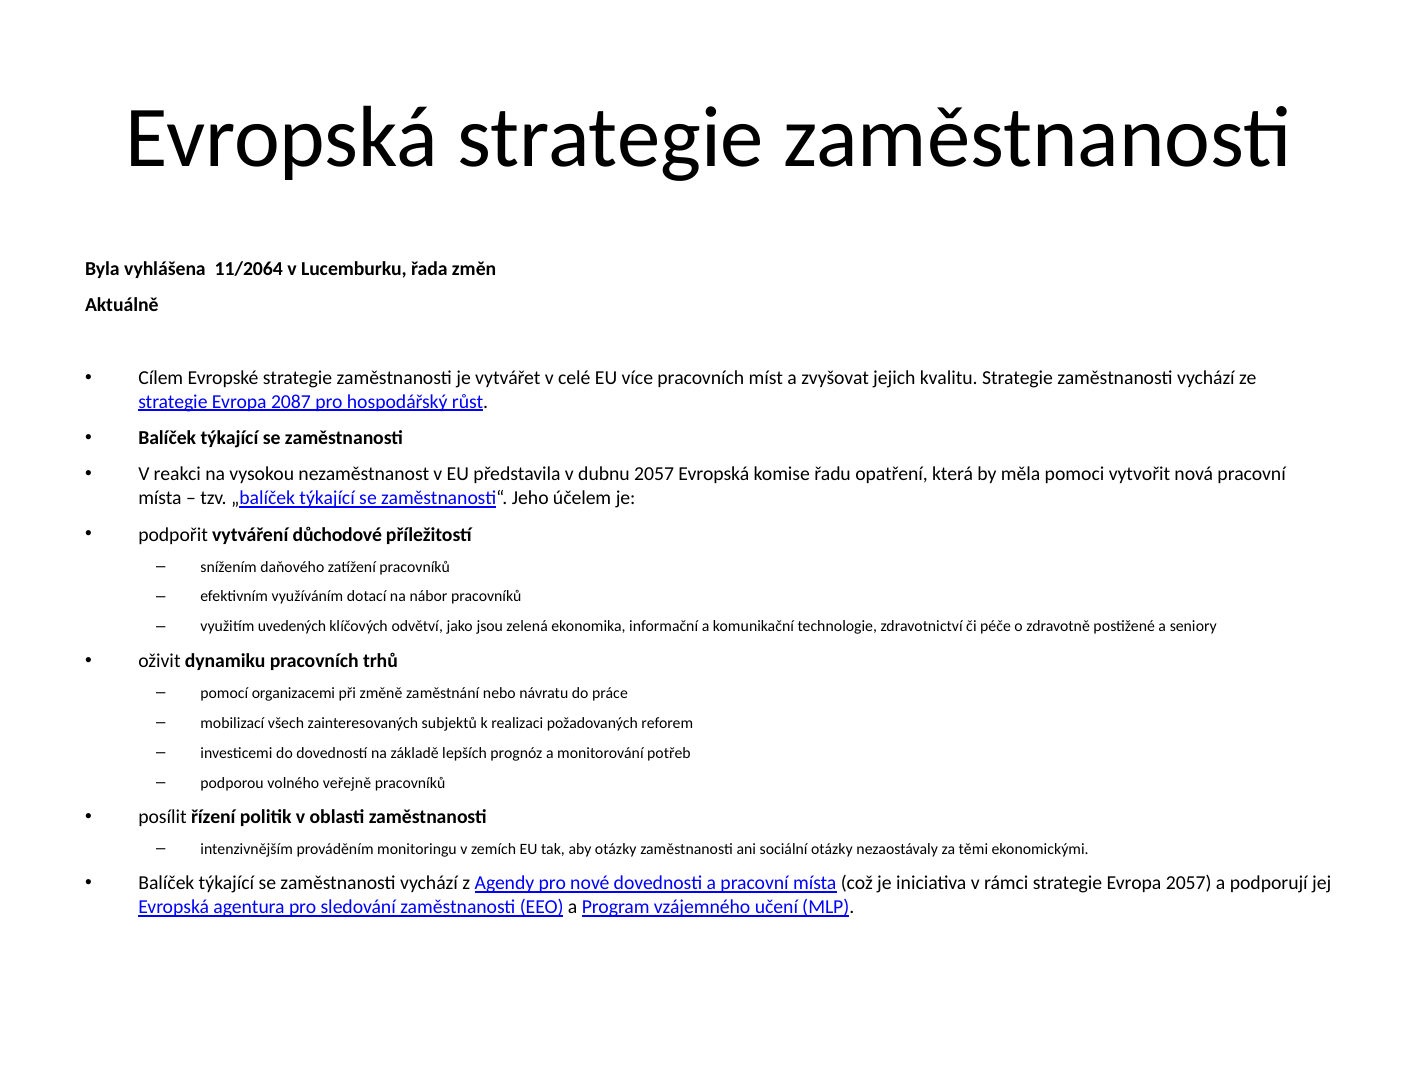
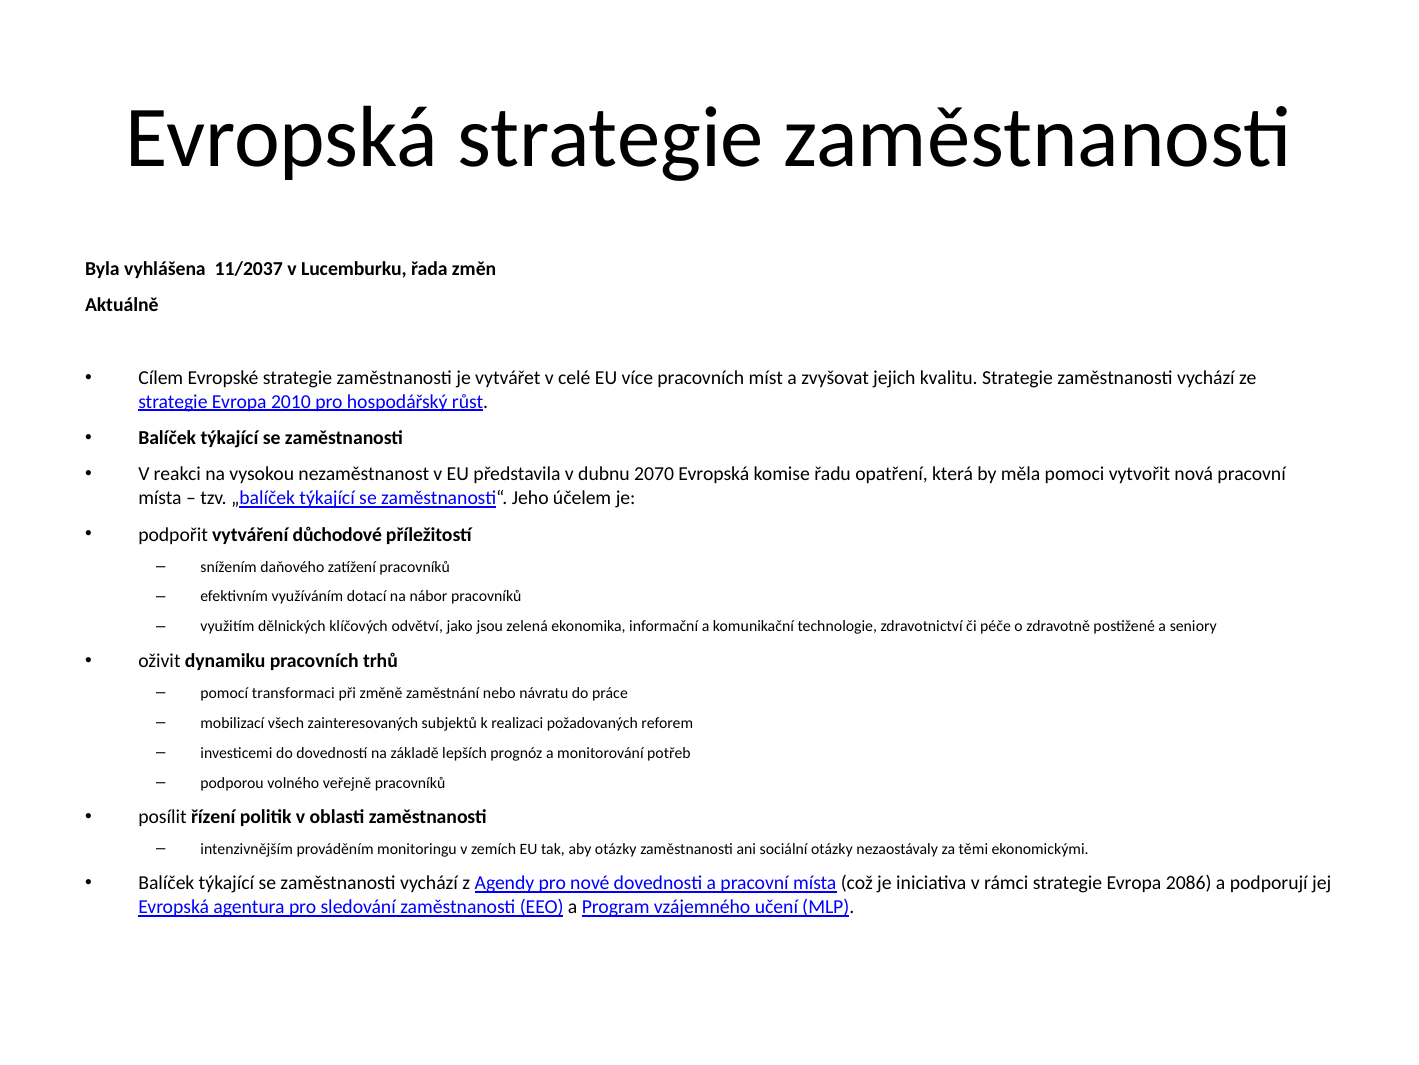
11/2064: 11/2064 -> 11/2037
2087: 2087 -> 2010
dubnu 2057: 2057 -> 2070
uvedených: uvedených -> dělnických
organizacemi: organizacemi -> transformaci
Evropa 2057: 2057 -> 2086
